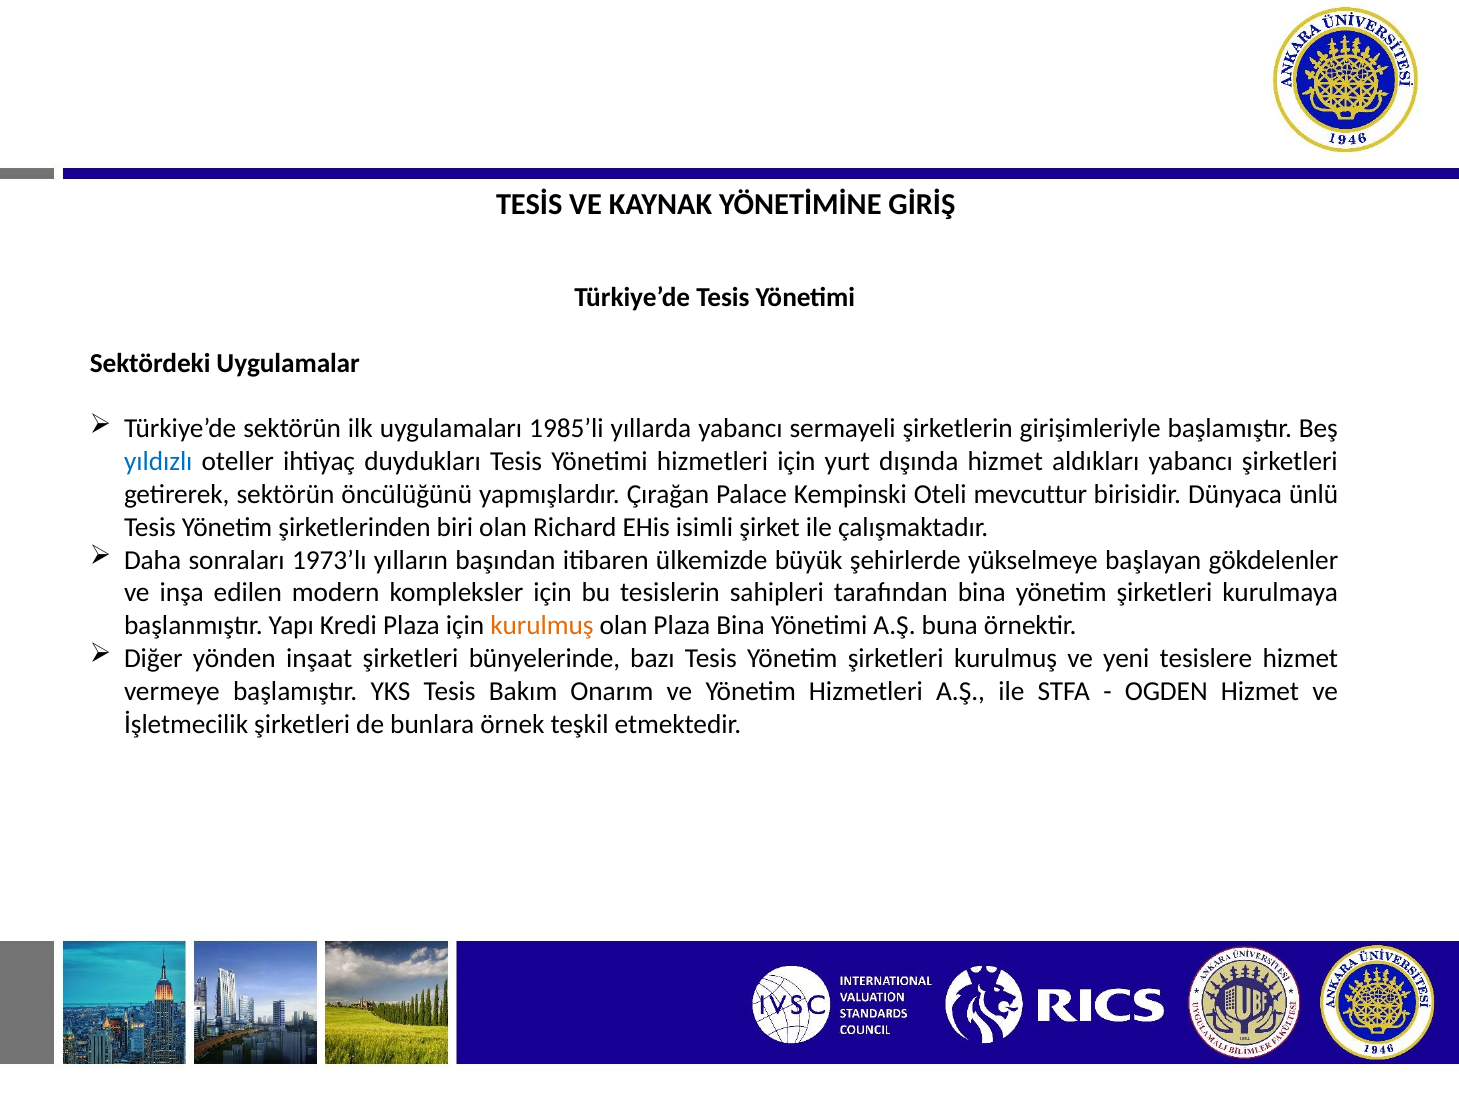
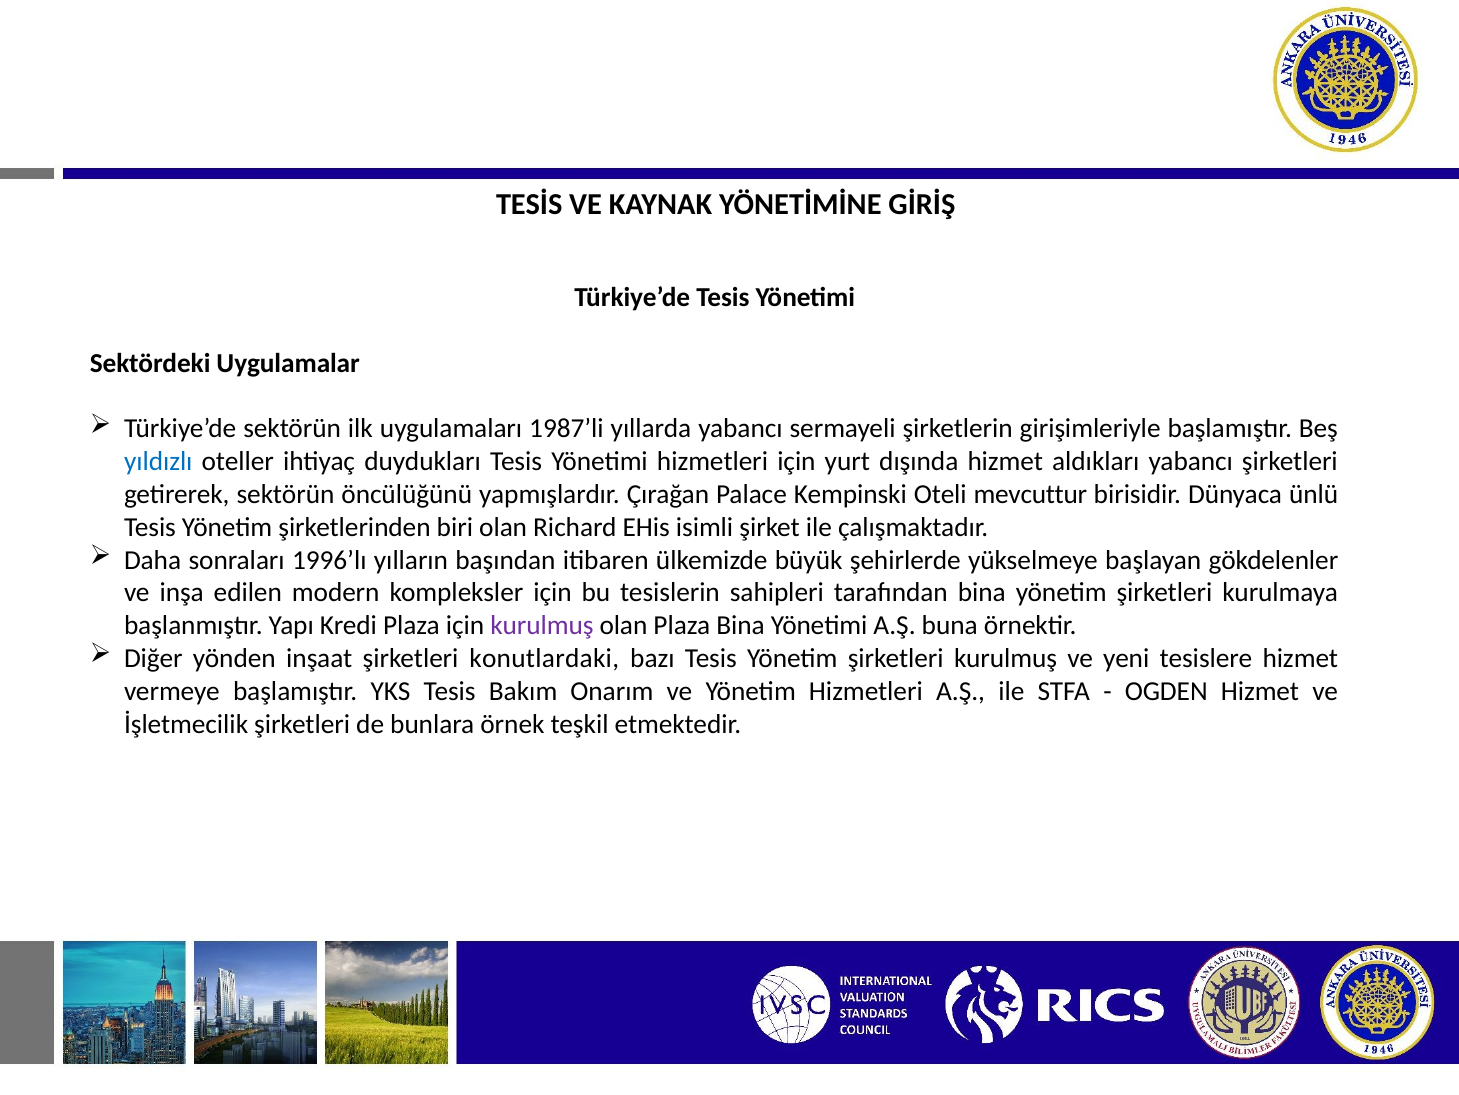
1985’li: 1985’li -> 1987’li
1973’lı: 1973’lı -> 1996’lı
kurulmuş at (542, 625) colour: orange -> purple
bünyelerinde: bünyelerinde -> konutlardaki
